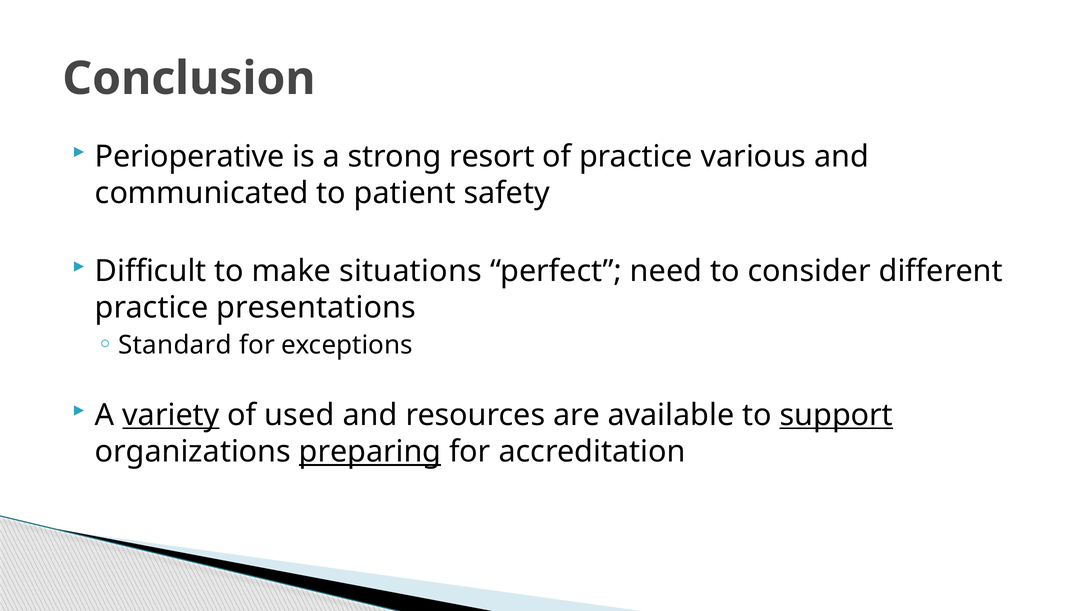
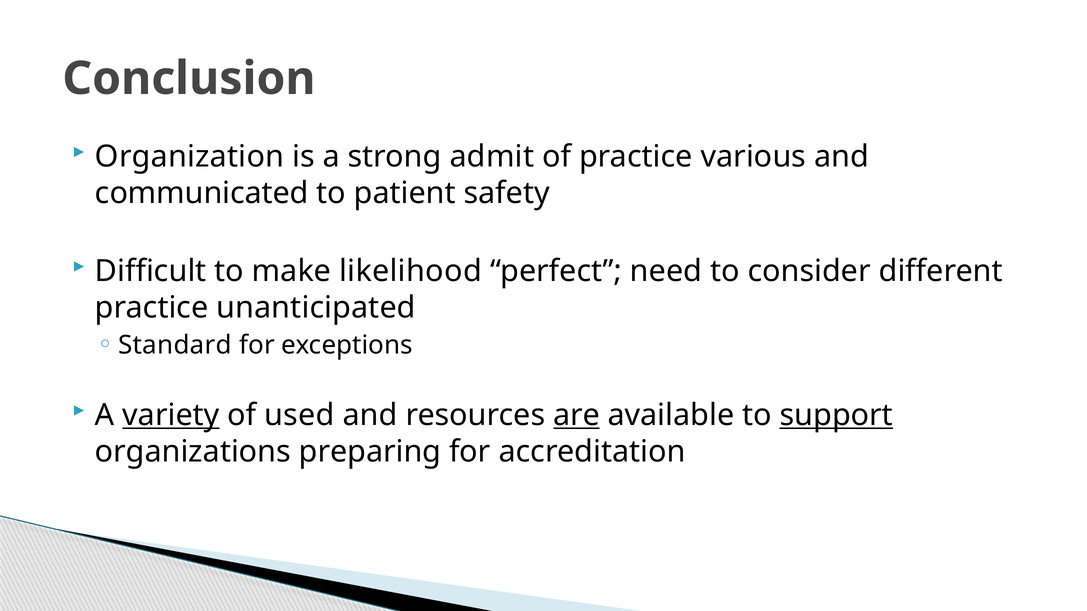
Perioperative: Perioperative -> Organization
resort: resort -> admit
situations: situations -> likelihood
presentations: presentations -> unanticipated
are underline: none -> present
preparing underline: present -> none
